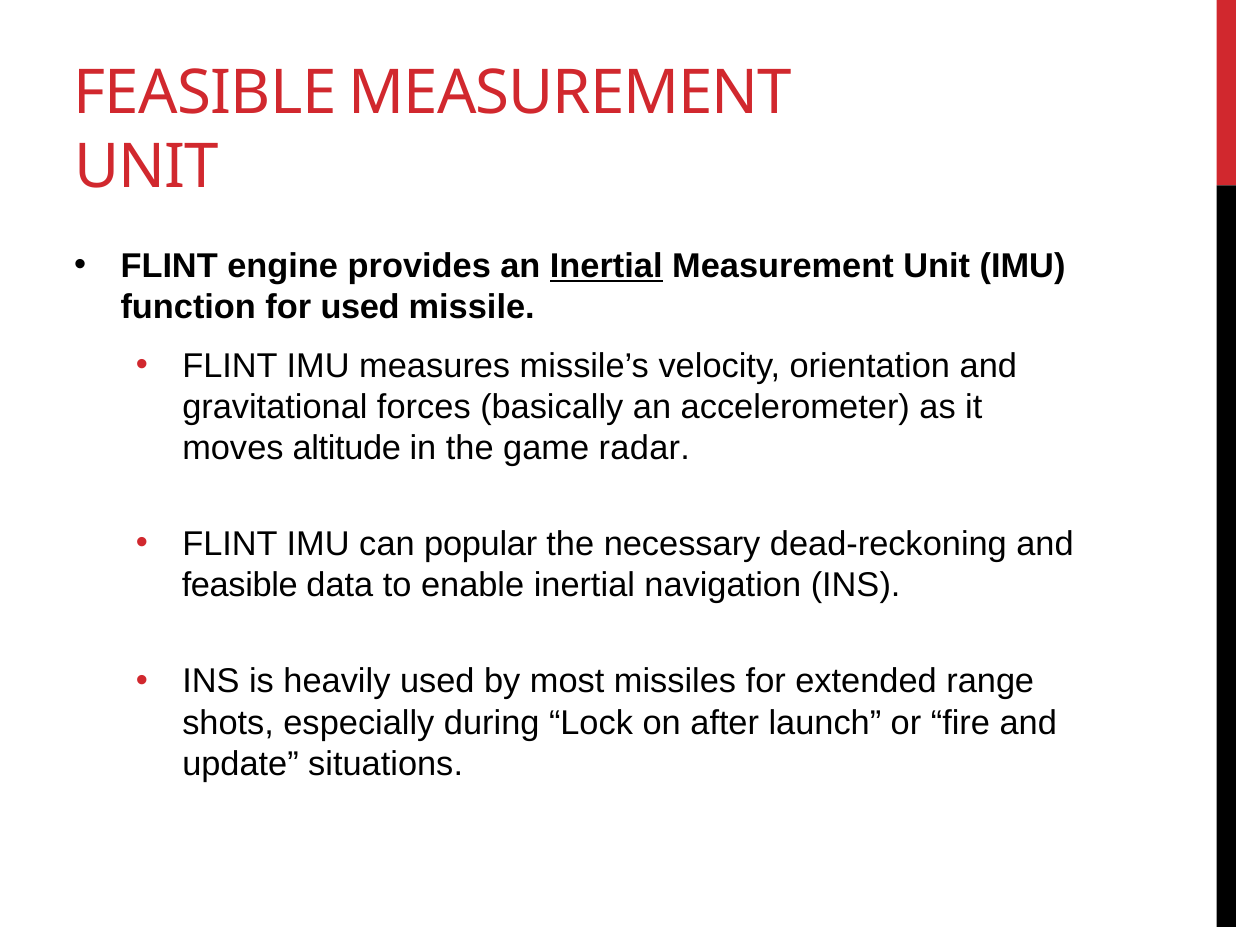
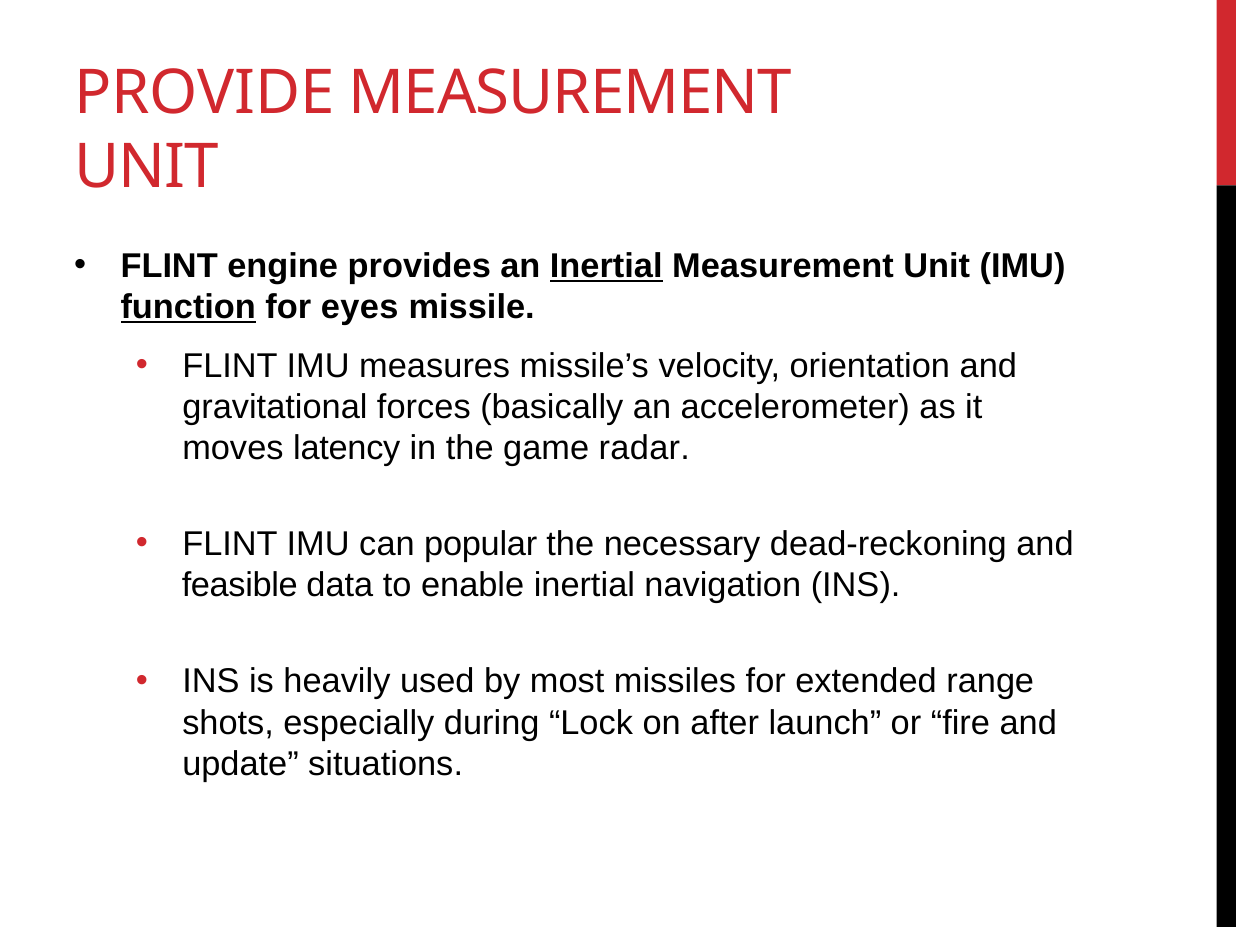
FEASIBLE at (205, 93): FEASIBLE -> PROVIDE
function underline: none -> present
for used: used -> eyes
altitude: altitude -> latency
